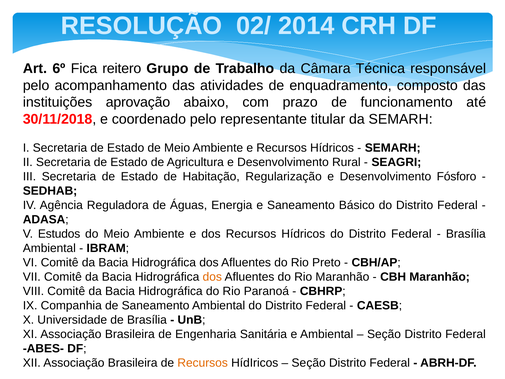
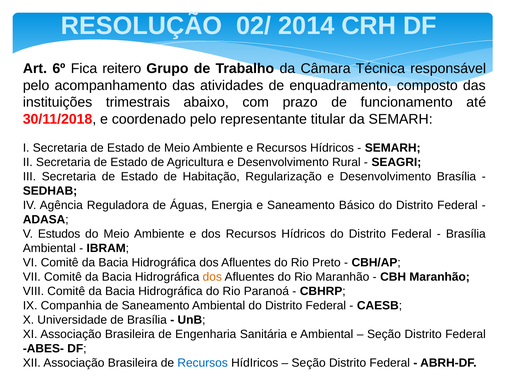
aprovação: aprovação -> trimestrais
Desenvolvimento Fósforo: Fósforo -> Brasília
Recursos at (203, 363) colour: orange -> blue
